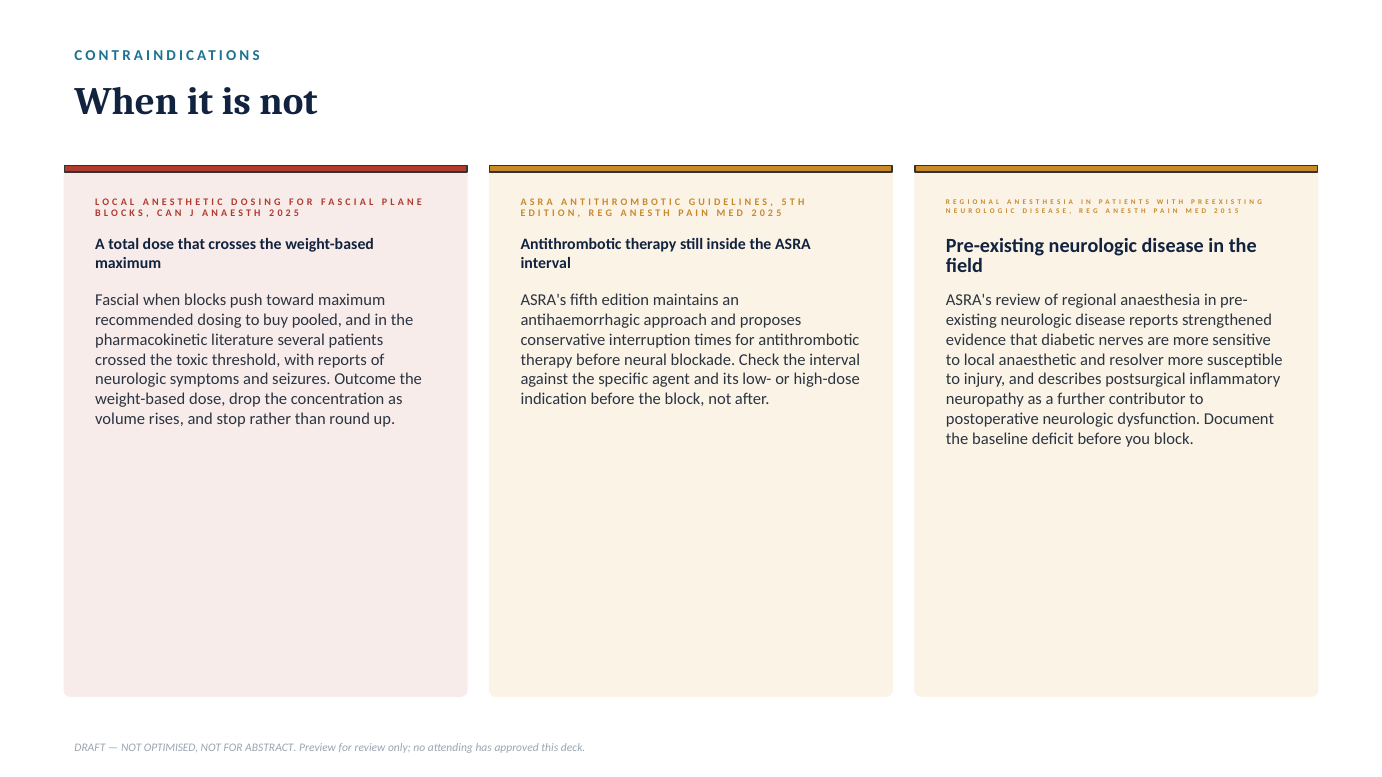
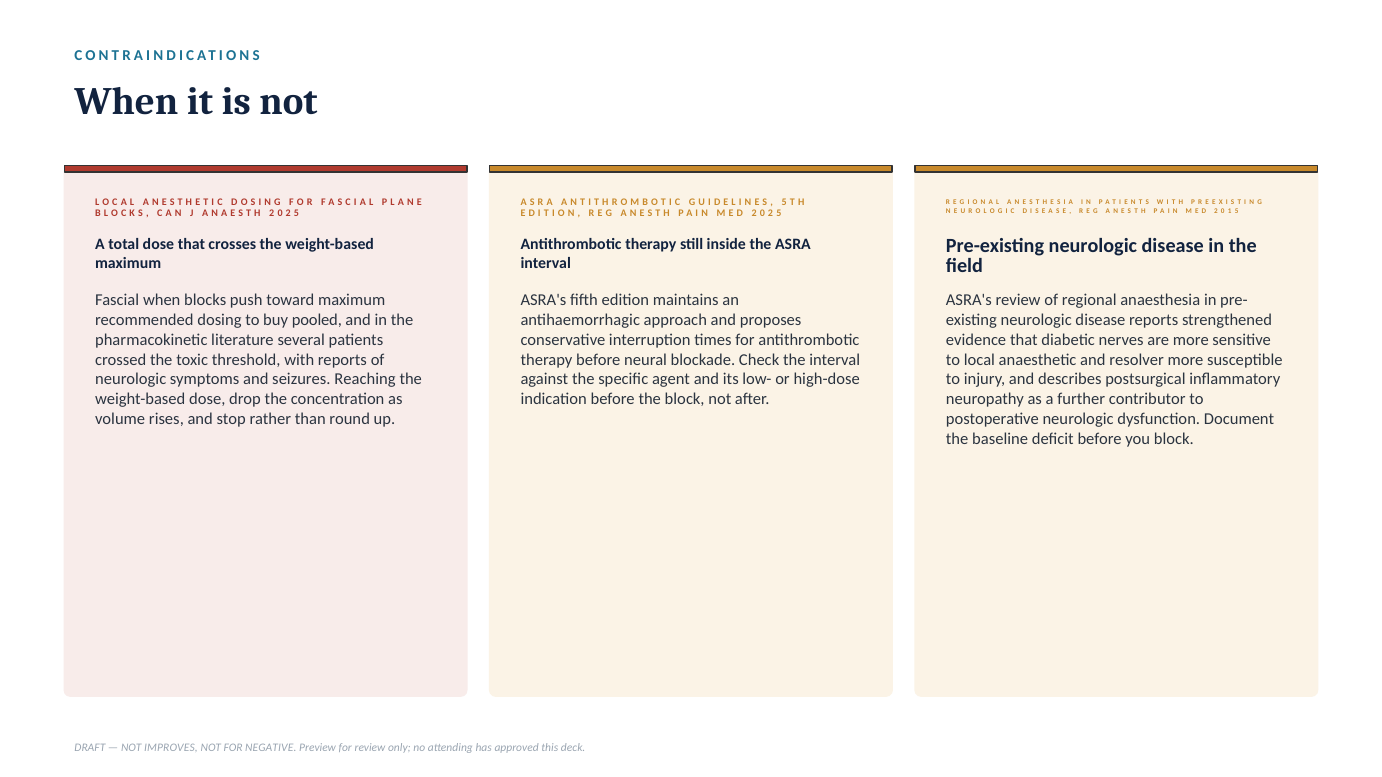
Outcome: Outcome -> Reaching
OPTIMISED: OPTIMISED -> IMPROVES
ABSTRACT: ABSTRACT -> NEGATIVE
